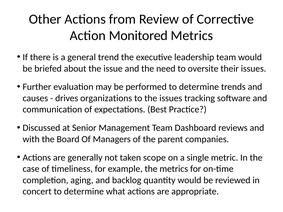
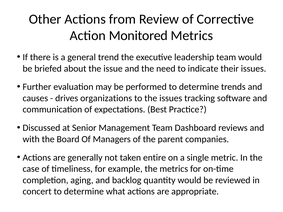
oversite: oversite -> indicate
scope: scope -> entire
